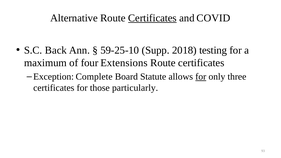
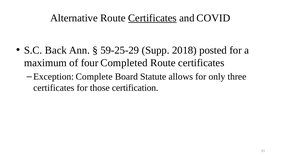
59-25-10: 59-25-10 -> 59-25-29
testing: testing -> posted
Extensions: Extensions -> Completed
for at (201, 77) underline: present -> none
particularly: particularly -> certification
